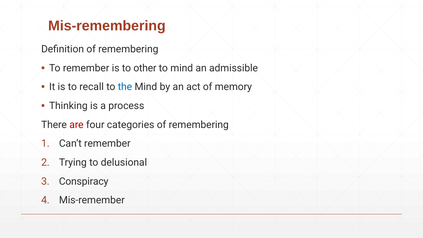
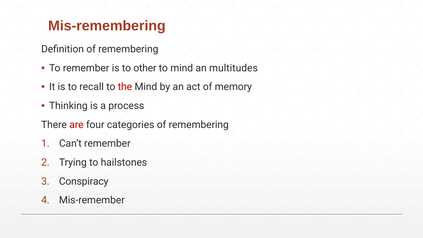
admissible: admissible -> multitudes
the colour: blue -> red
delusional: delusional -> hailstones
